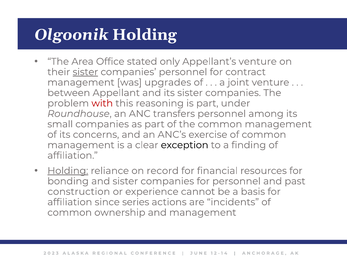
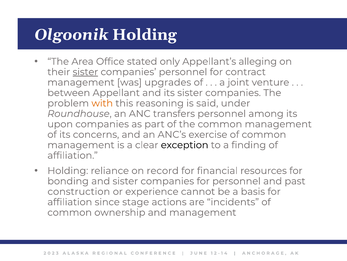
Appellant’s venture: venture -> alleging
with colour: red -> orange
is part: part -> said
small: small -> upon
Holding at (68, 170) underline: present -> none
series: series -> stage
